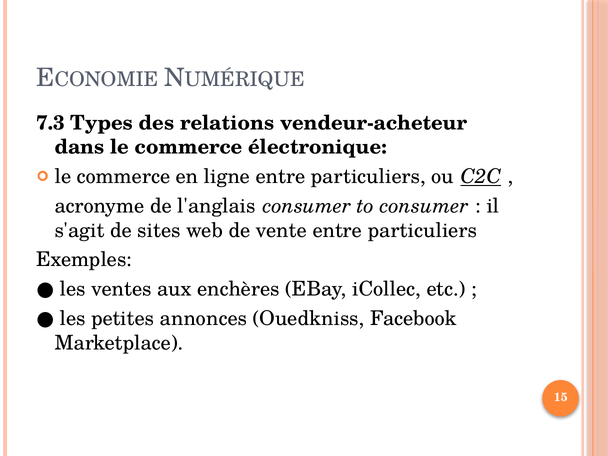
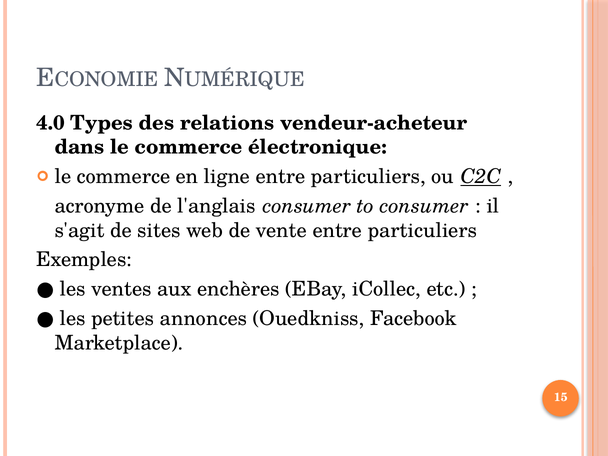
7.3: 7.3 -> 4.0
